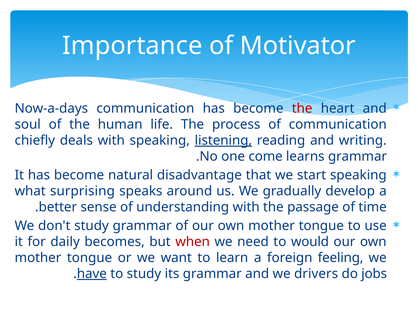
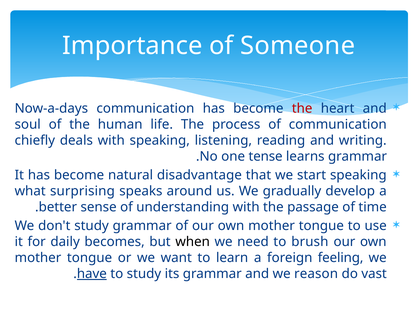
Motivator: Motivator -> Someone
listening underline: present -> none
come: come -> tense
when colour: red -> black
would: would -> brush
drivers: drivers -> reason
jobs: jobs -> vast
